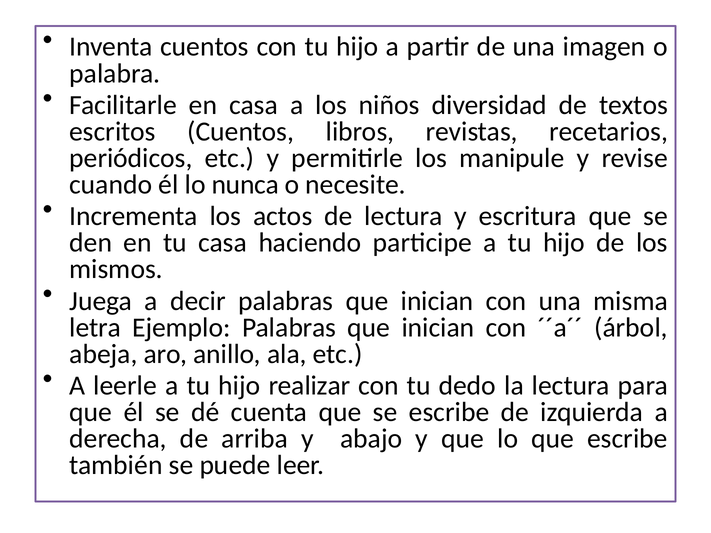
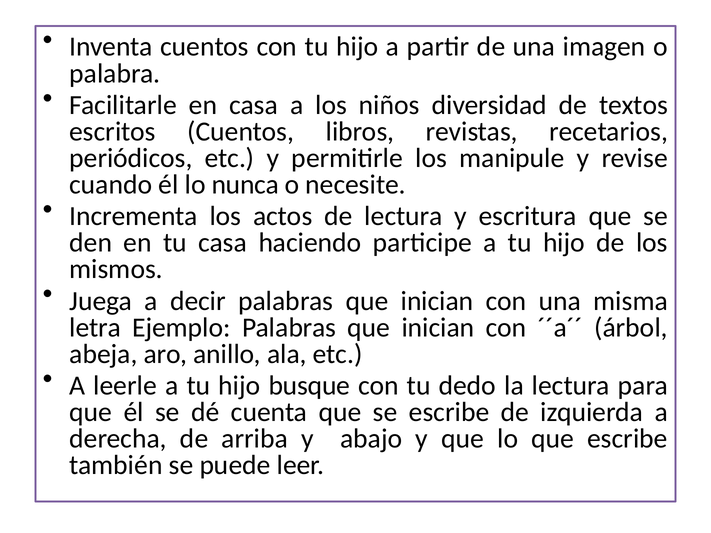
realizar: realizar -> busque
